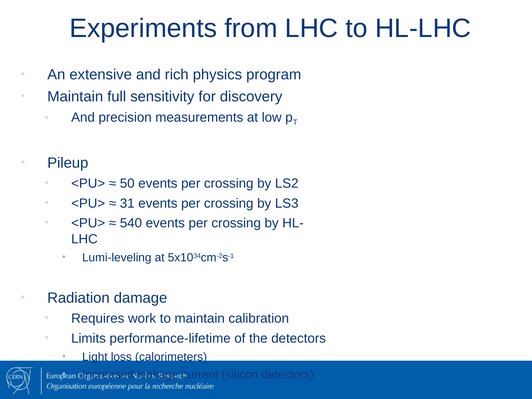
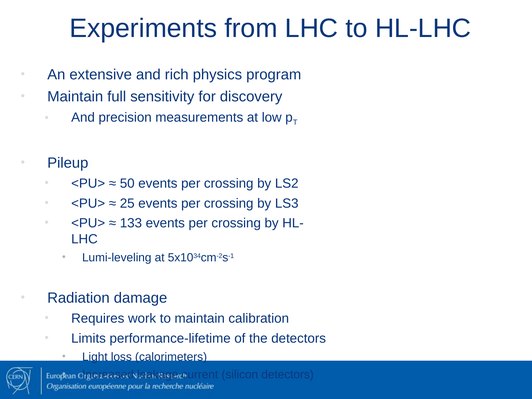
31: 31 -> 25
540: 540 -> 133
